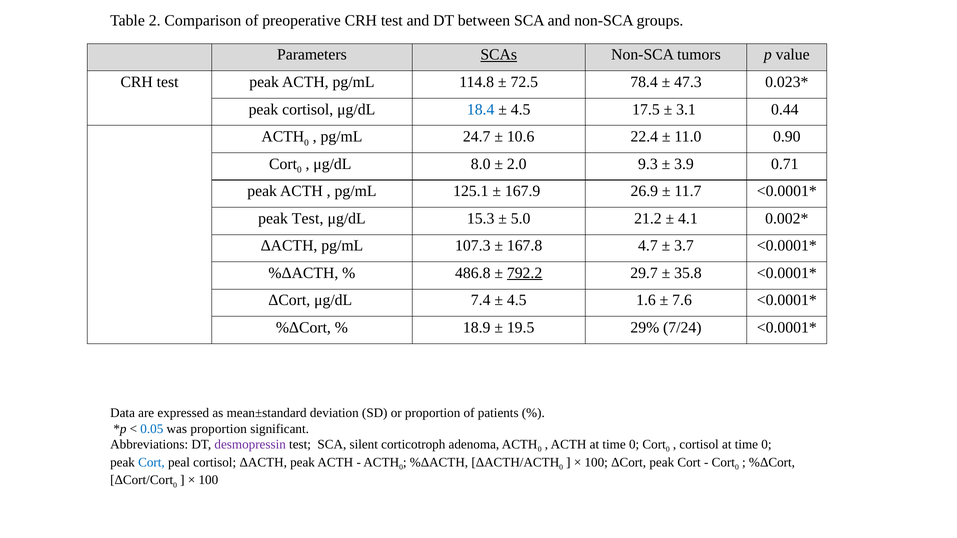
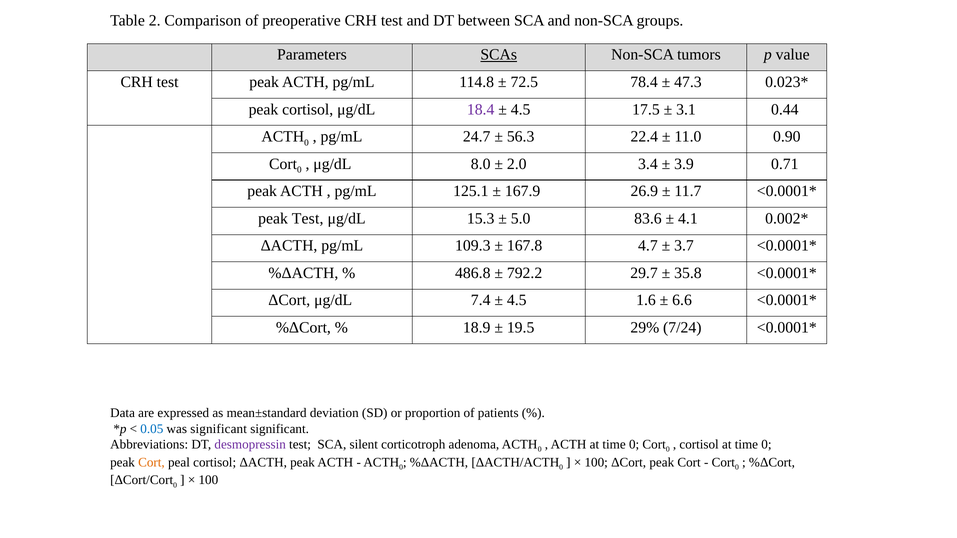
18.4 colour: blue -> purple
10.6: 10.6 -> 56.3
9.3: 9.3 -> 3.4
21.2: 21.2 -> 83.6
107.3: 107.3 -> 109.3
792.2 underline: present -> none
7.6: 7.6 -> 6.6
was proportion: proportion -> significant
Cort at (151, 463) colour: blue -> orange
